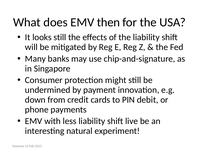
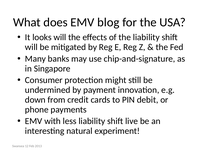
then: then -> blog
looks still: still -> will
